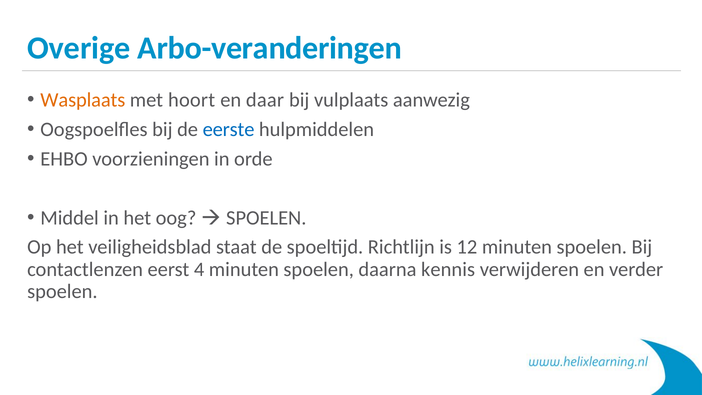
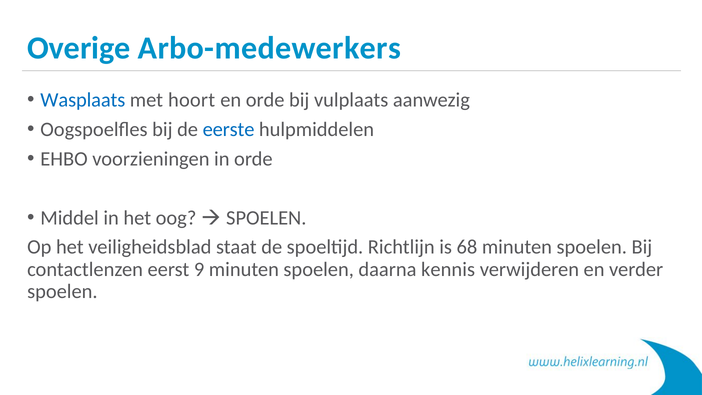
Arbo-veranderingen: Arbo-veranderingen -> Arbo-medewerkers
Wasplaats colour: orange -> blue
en daar: daar -> orde
12: 12 -> 68
4: 4 -> 9
